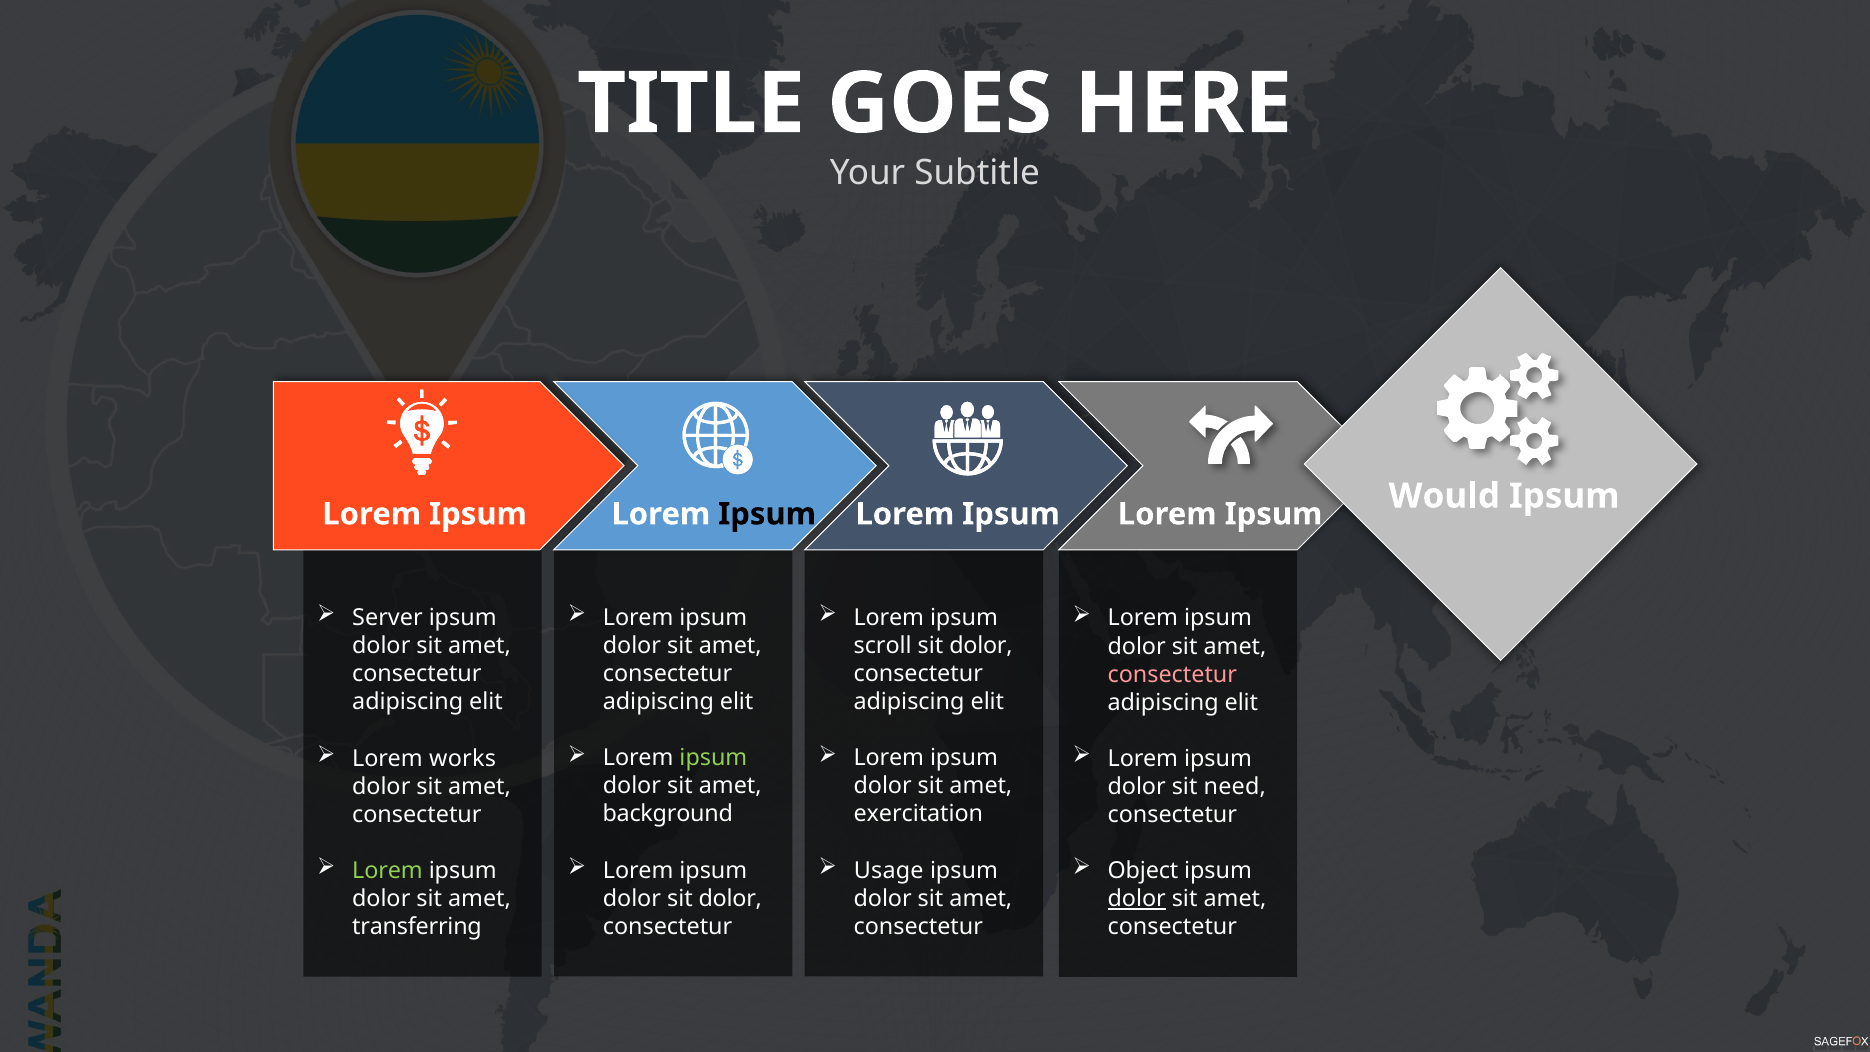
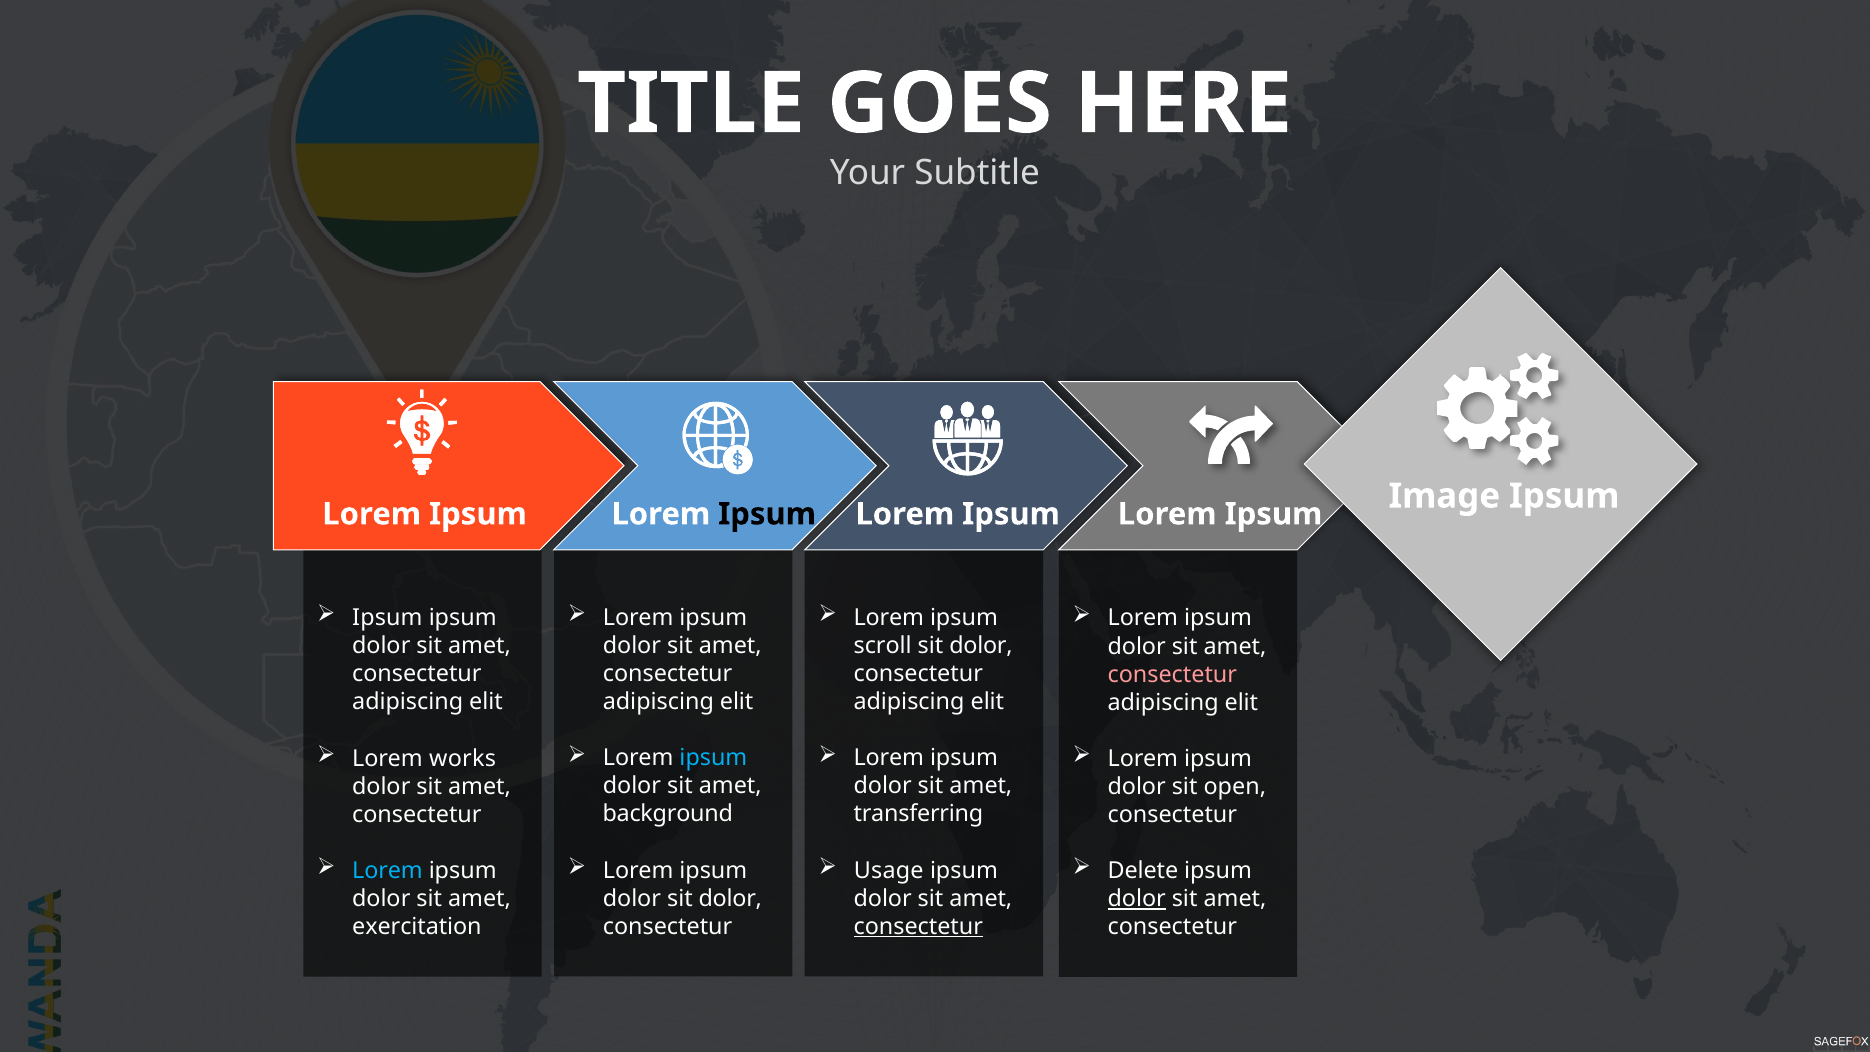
Would: Would -> Image
Server at (387, 618): Server -> Ipsum
ipsum at (713, 758) colour: light green -> light blue
need: need -> open
exercitation: exercitation -> transferring
Lorem at (388, 870) colour: light green -> light blue
Object: Object -> Delete
transferring: transferring -> exercitation
consectetur at (918, 926) underline: none -> present
